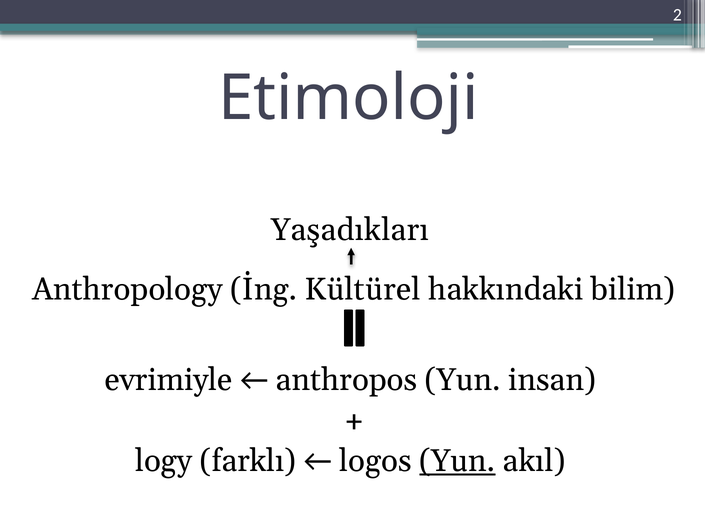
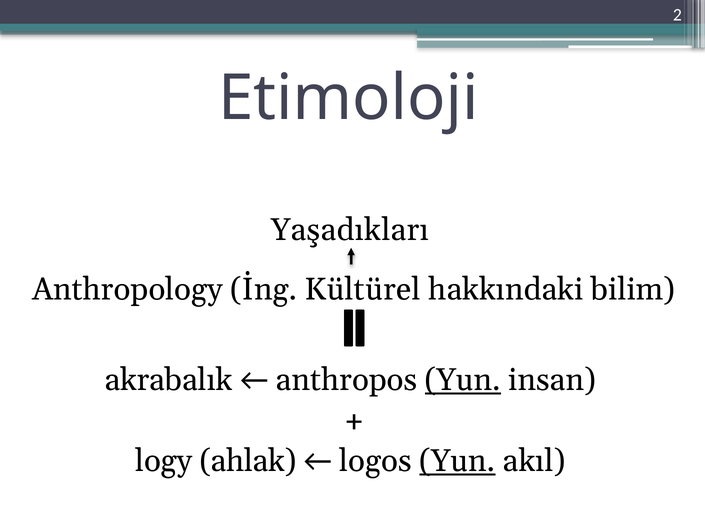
evrimiyle: evrimiyle -> akrabalık
Yun at (463, 380) underline: none -> present
farklı: farklı -> ahlak
